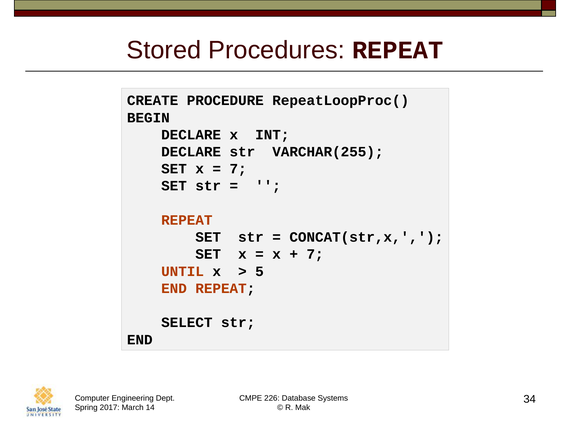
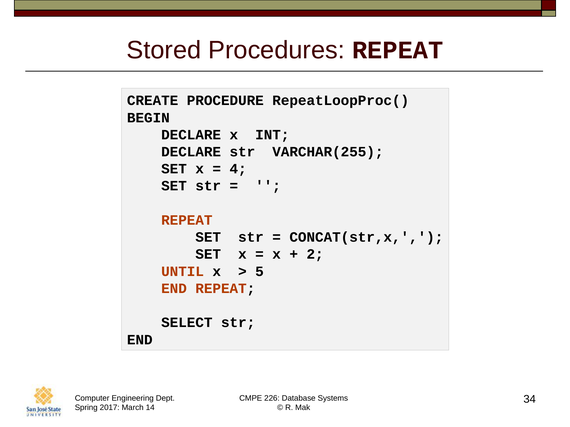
7 at (238, 169): 7 -> 4
7 at (315, 255): 7 -> 2
